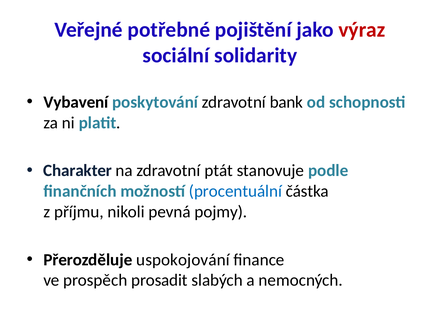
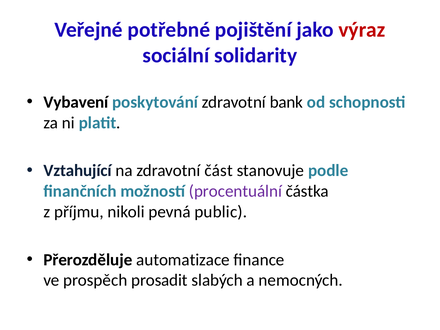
Charakter: Charakter -> Vztahující
ptát: ptát -> část
procentuální colour: blue -> purple
pojmy: pojmy -> public
uspokojování: uspokojování -> automatizace
